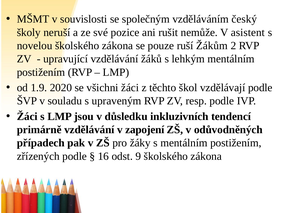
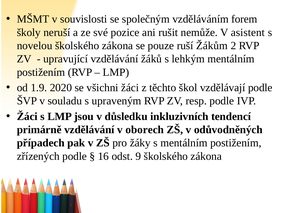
český: český -> forem
zapojení: zapojení -> oborech
